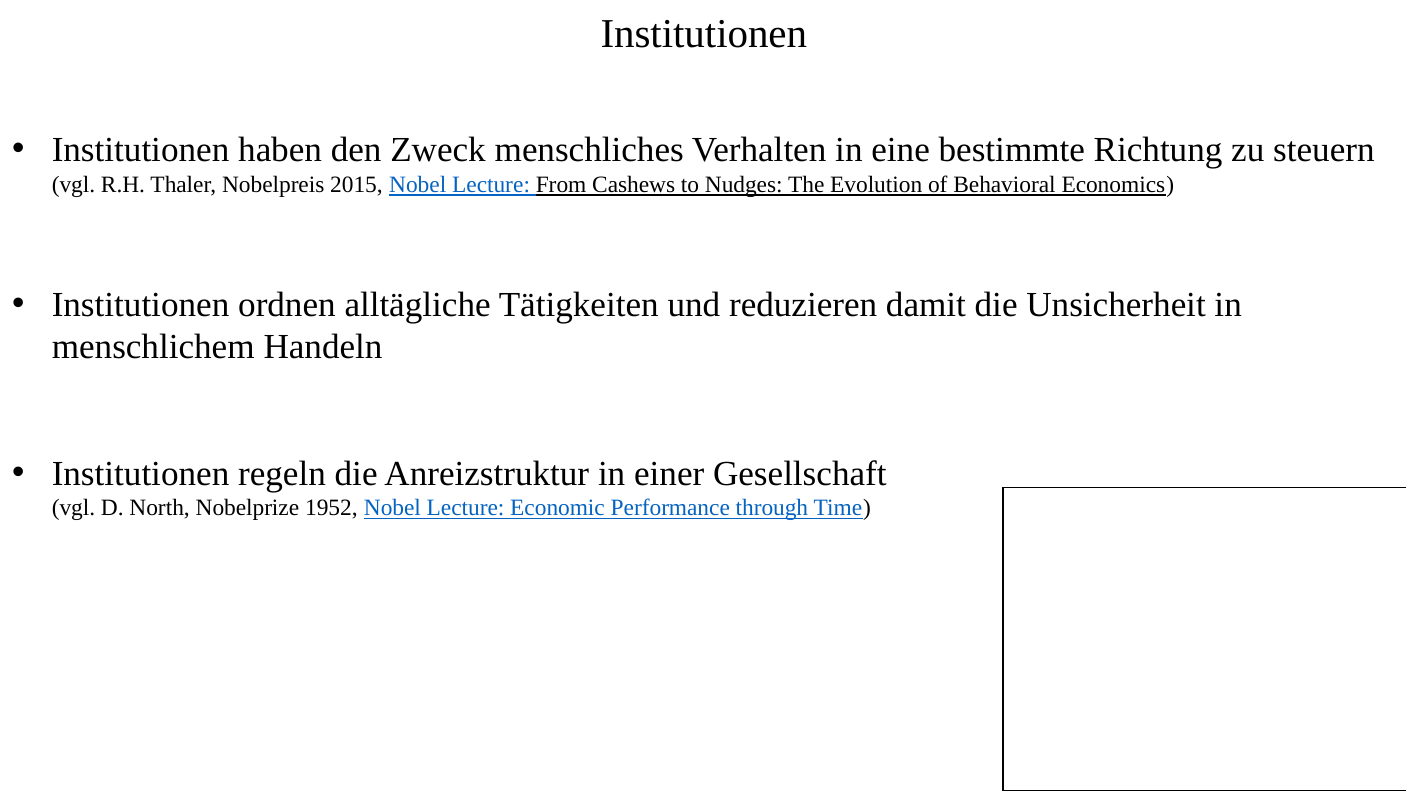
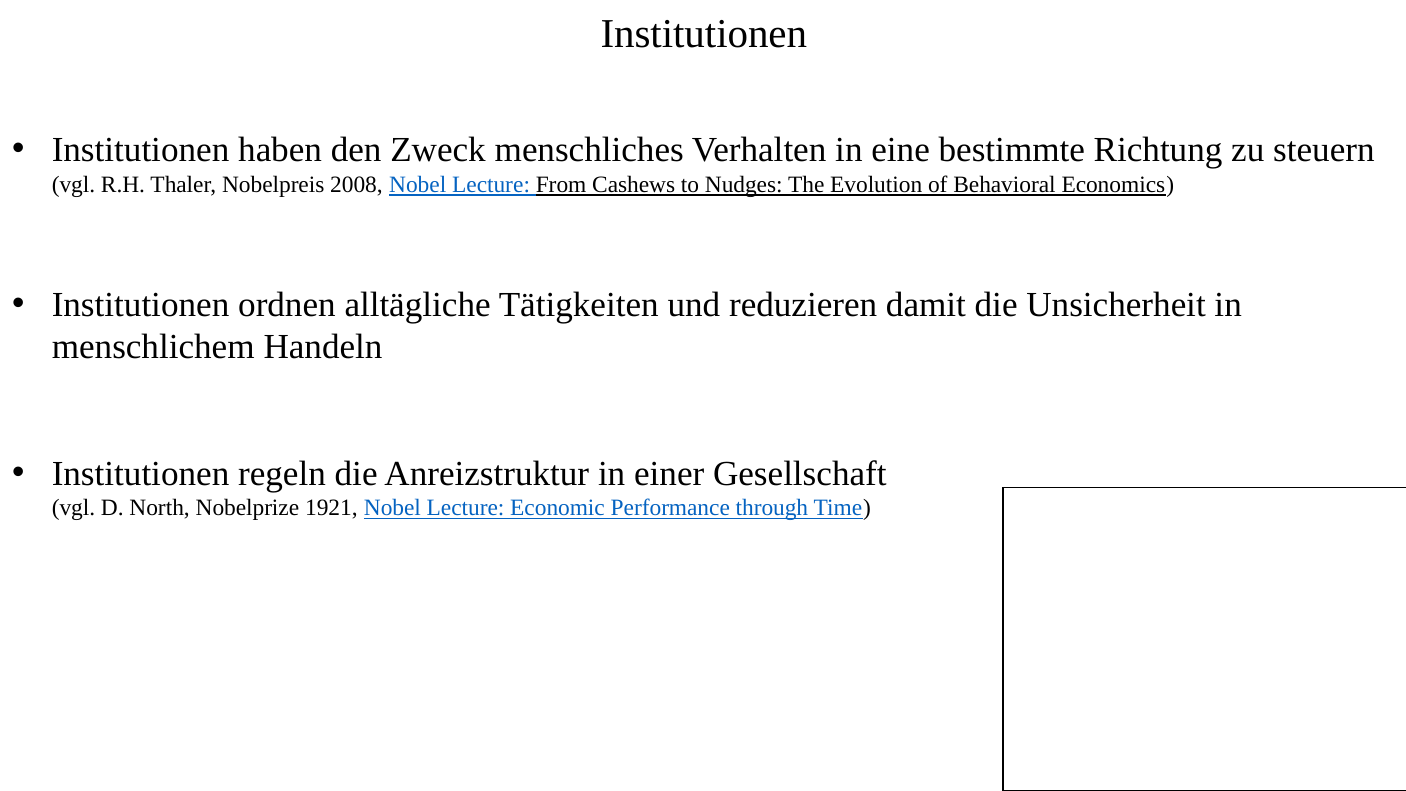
2015: 2015 -> 2008
1952: 1952 -> 1921
